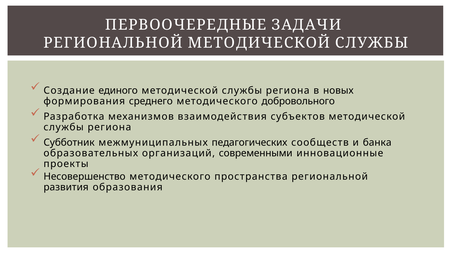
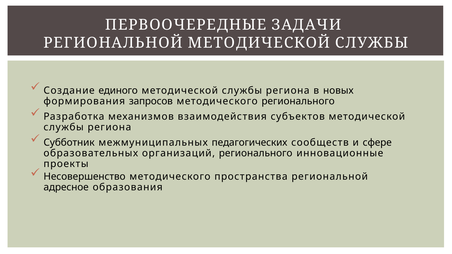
среднего: среднего -> запросов
методического добровольного: добровольного -> регионального
банка: банка -> сфере
организаций современными: современными -> регионального
развития: развития -> адресное
